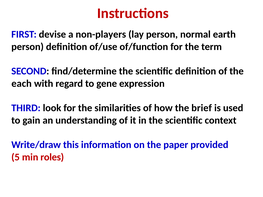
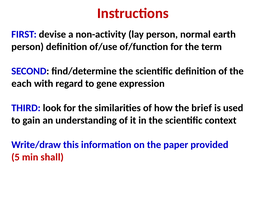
non-players: non-players -> non-activity
roles: roles -> shall
